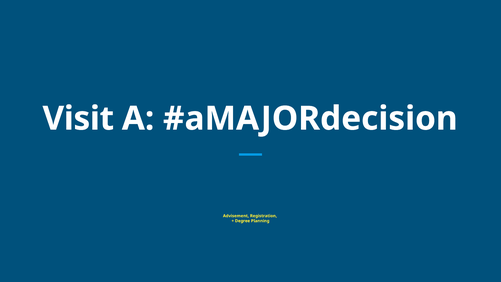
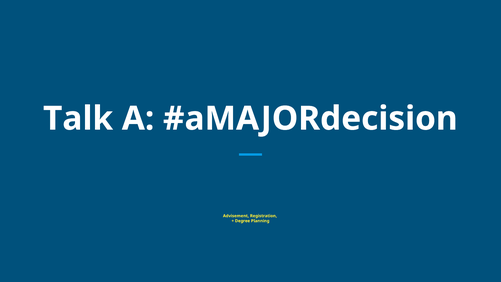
Visit: Visit -> Talk
